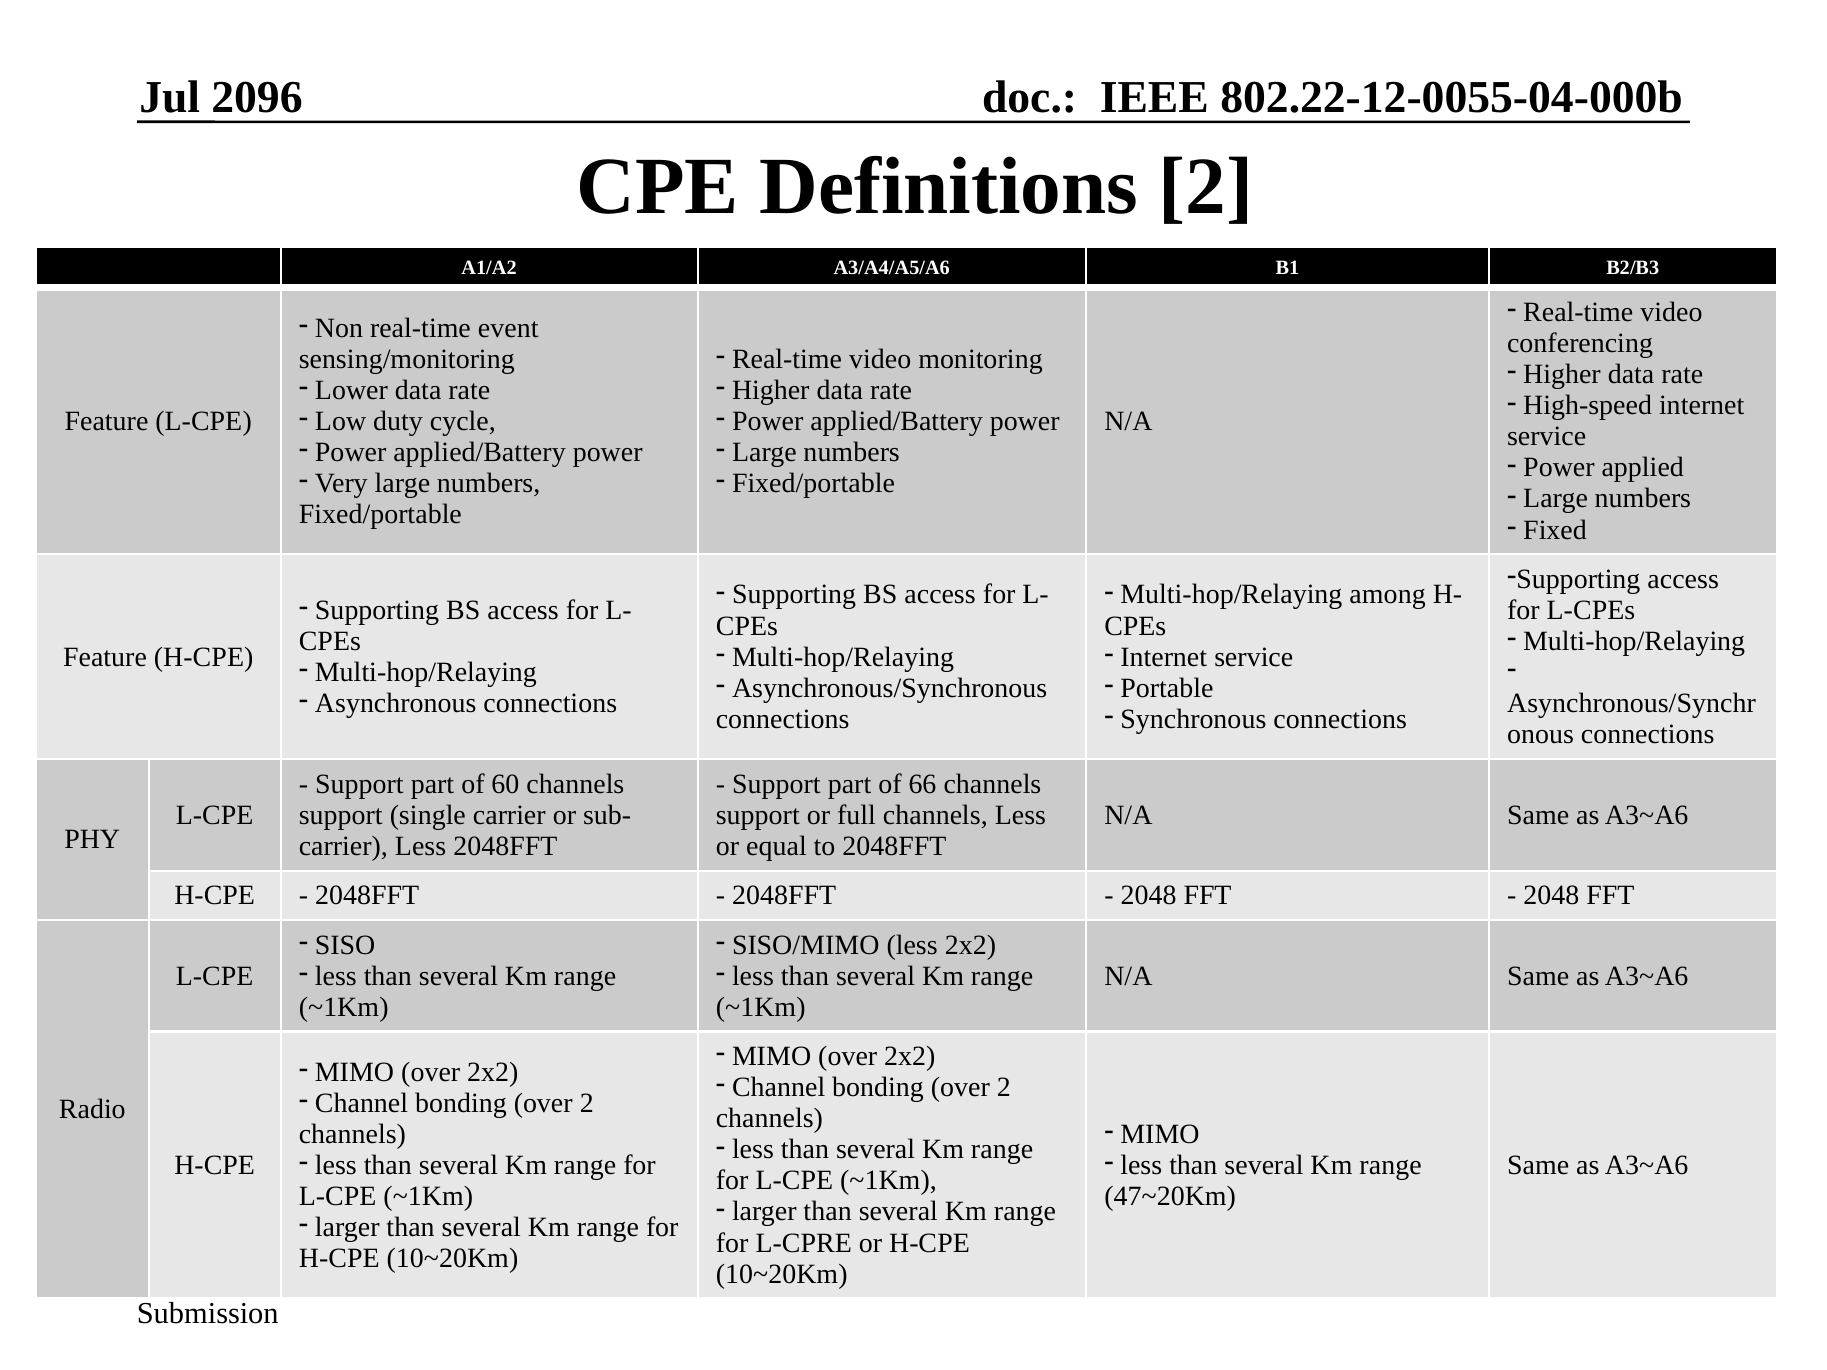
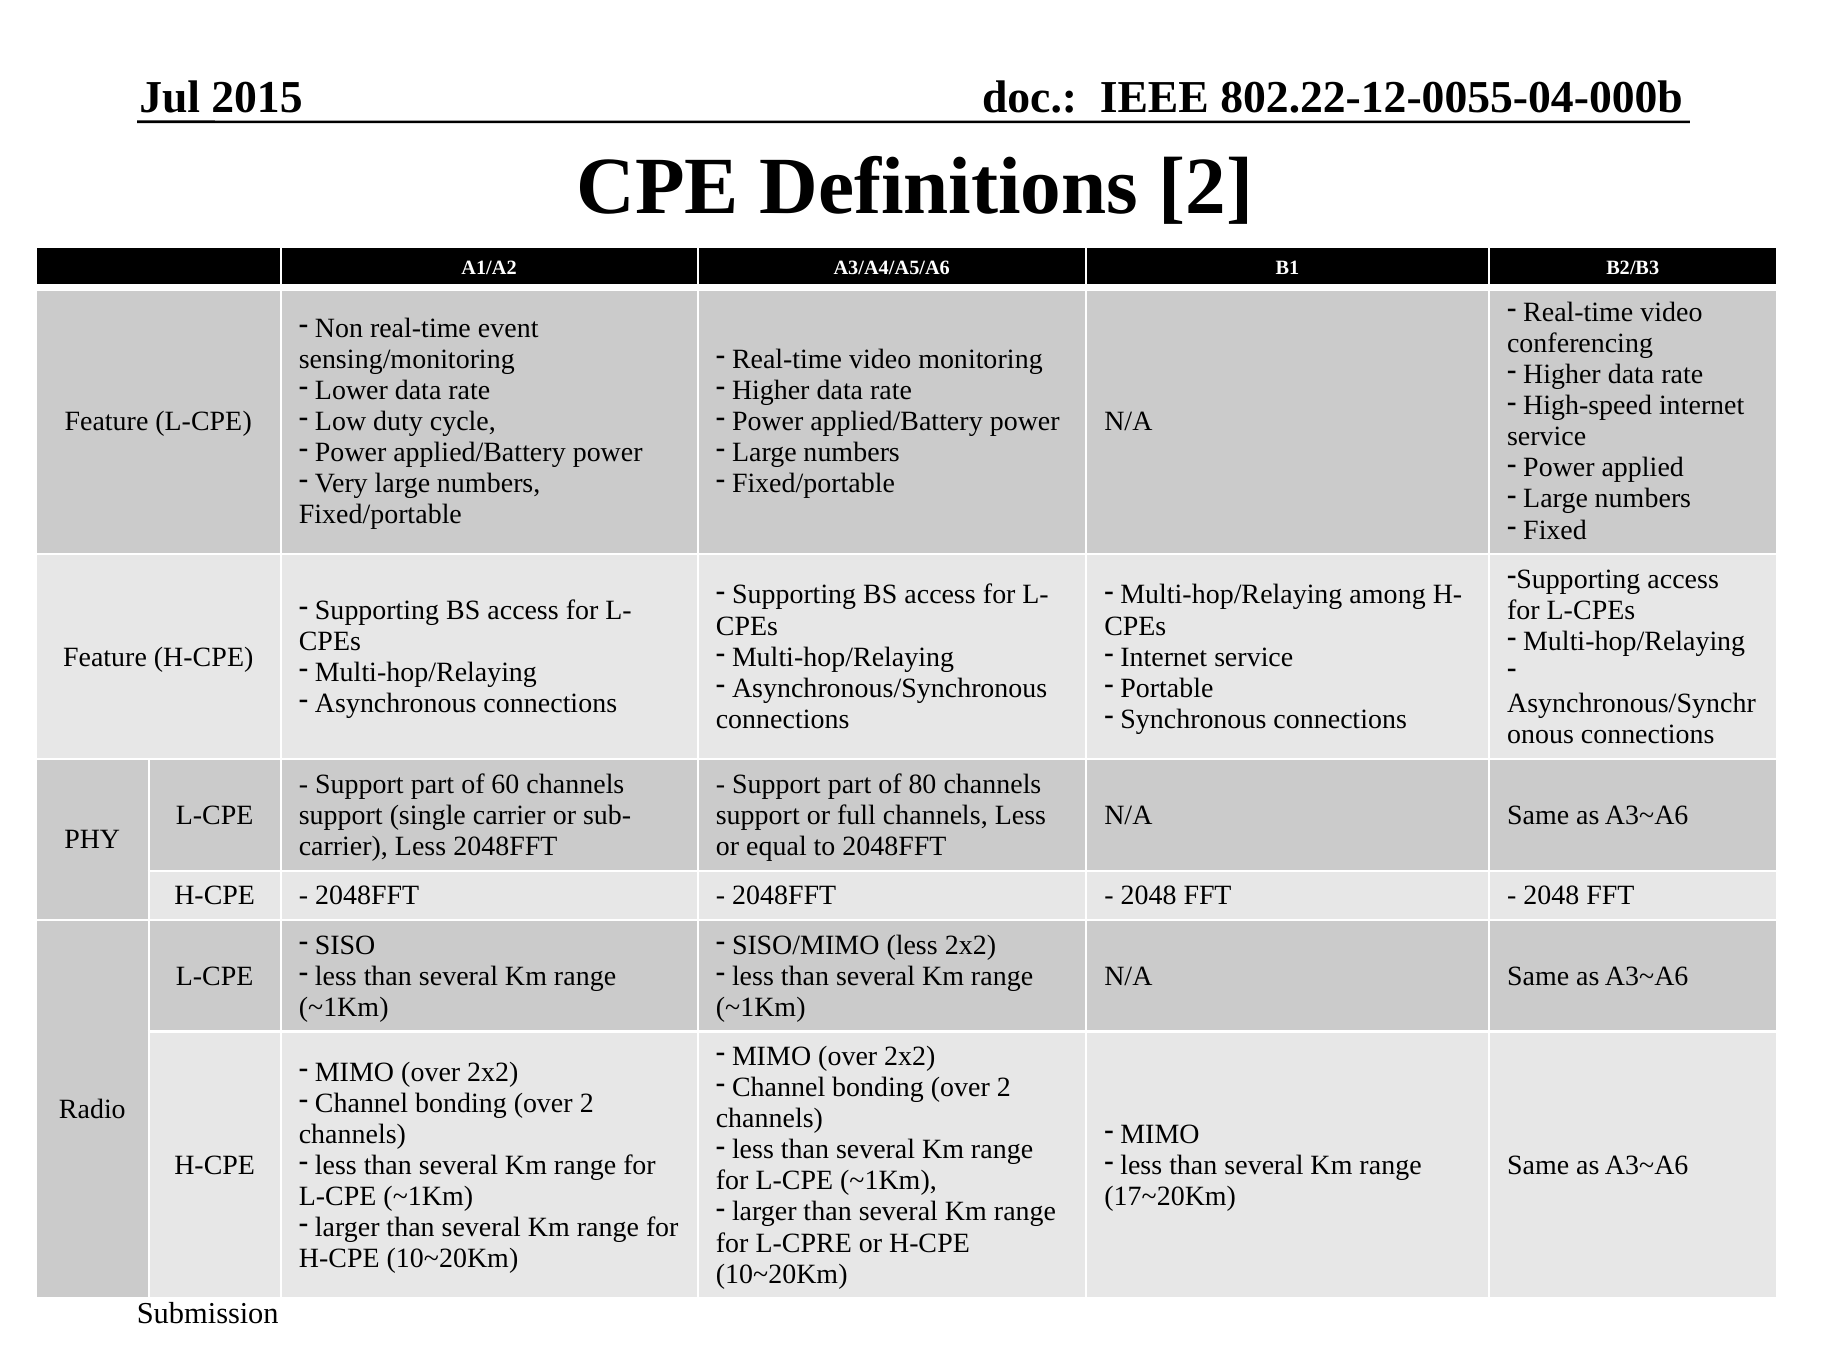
2096: 2096 -> 2015
66: 66 -> 80
47~20Km: 47~20Km -> 17~20Km
